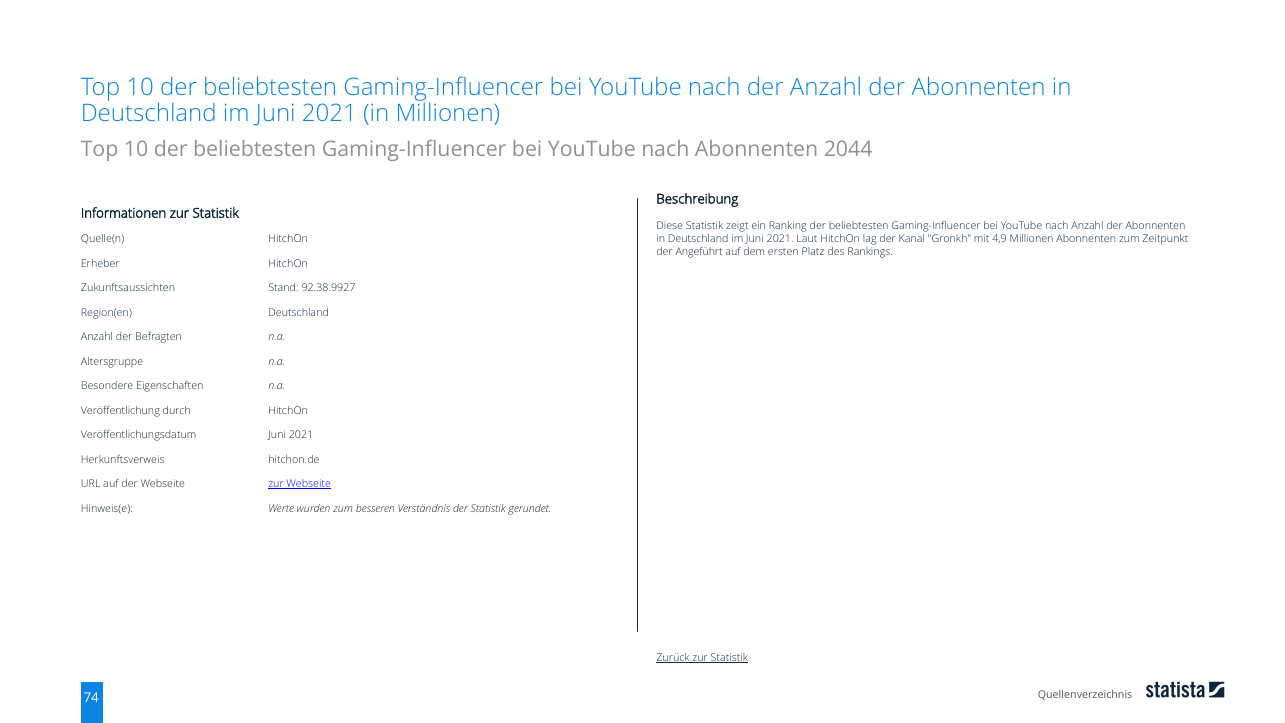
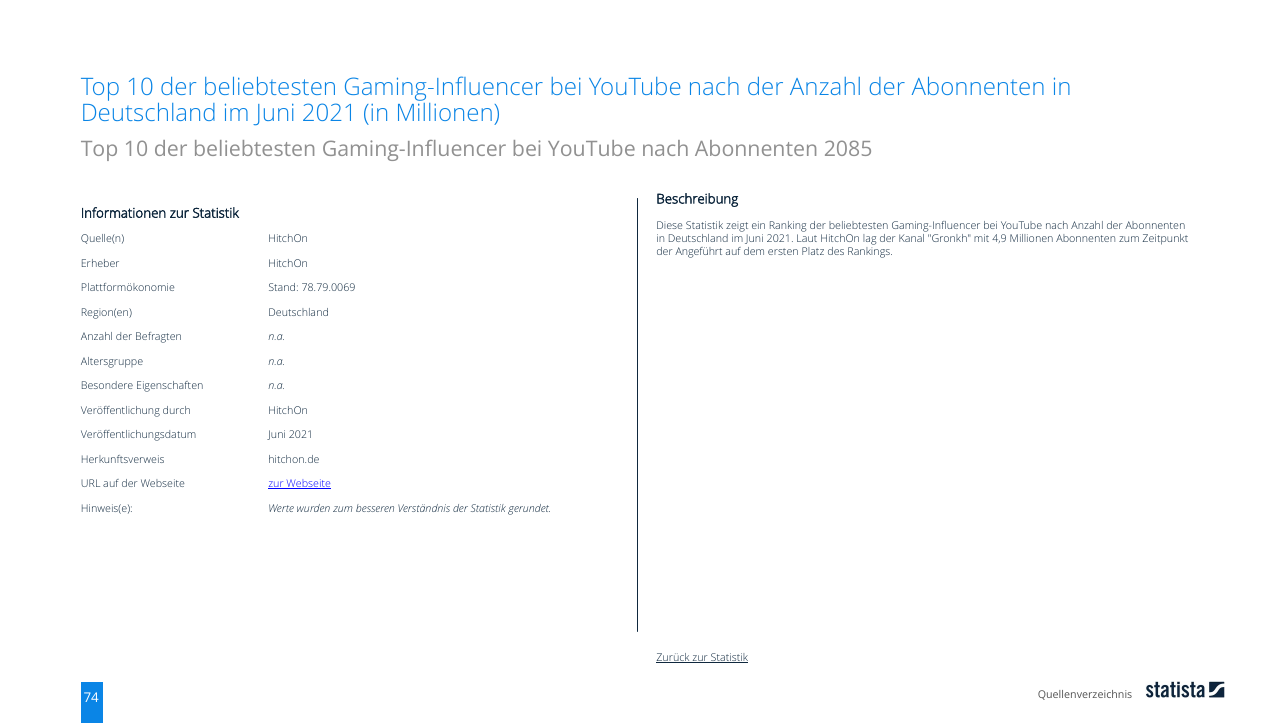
2044: 2044 -> 2085
Zukunftsaussichten: Zukunftsaussichten -> Plattformökonomie
92.38.9927: 92.38.9927 -> 78.79.0069
